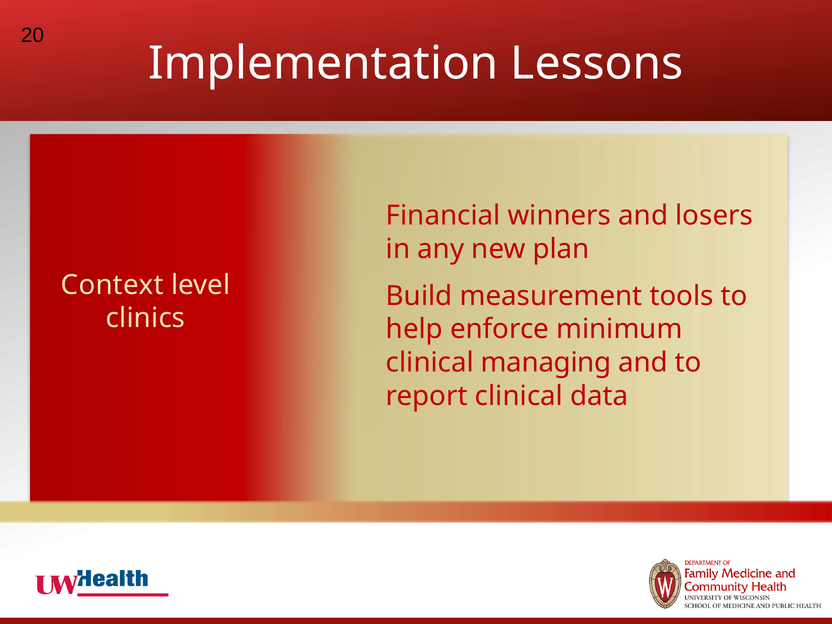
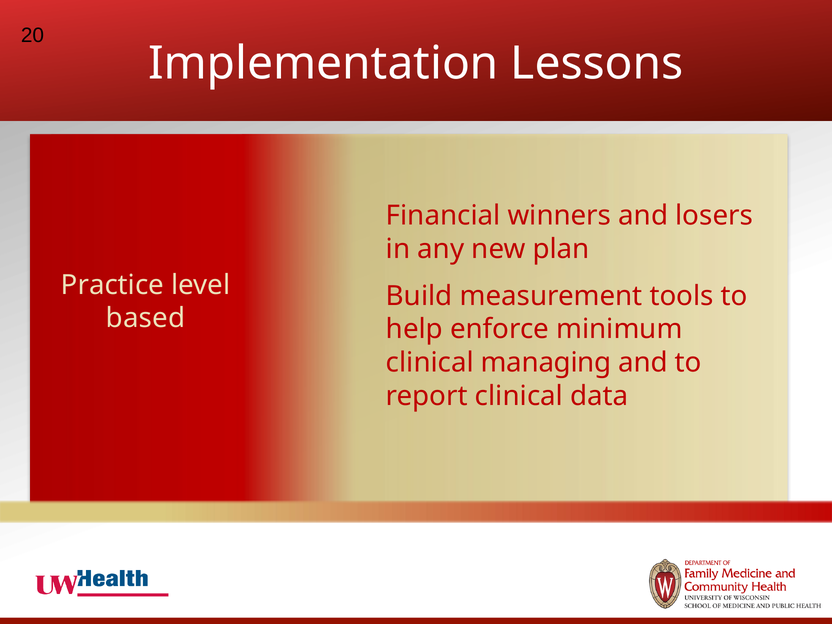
Context: Context -> Practice
clinics: clinics -> based
